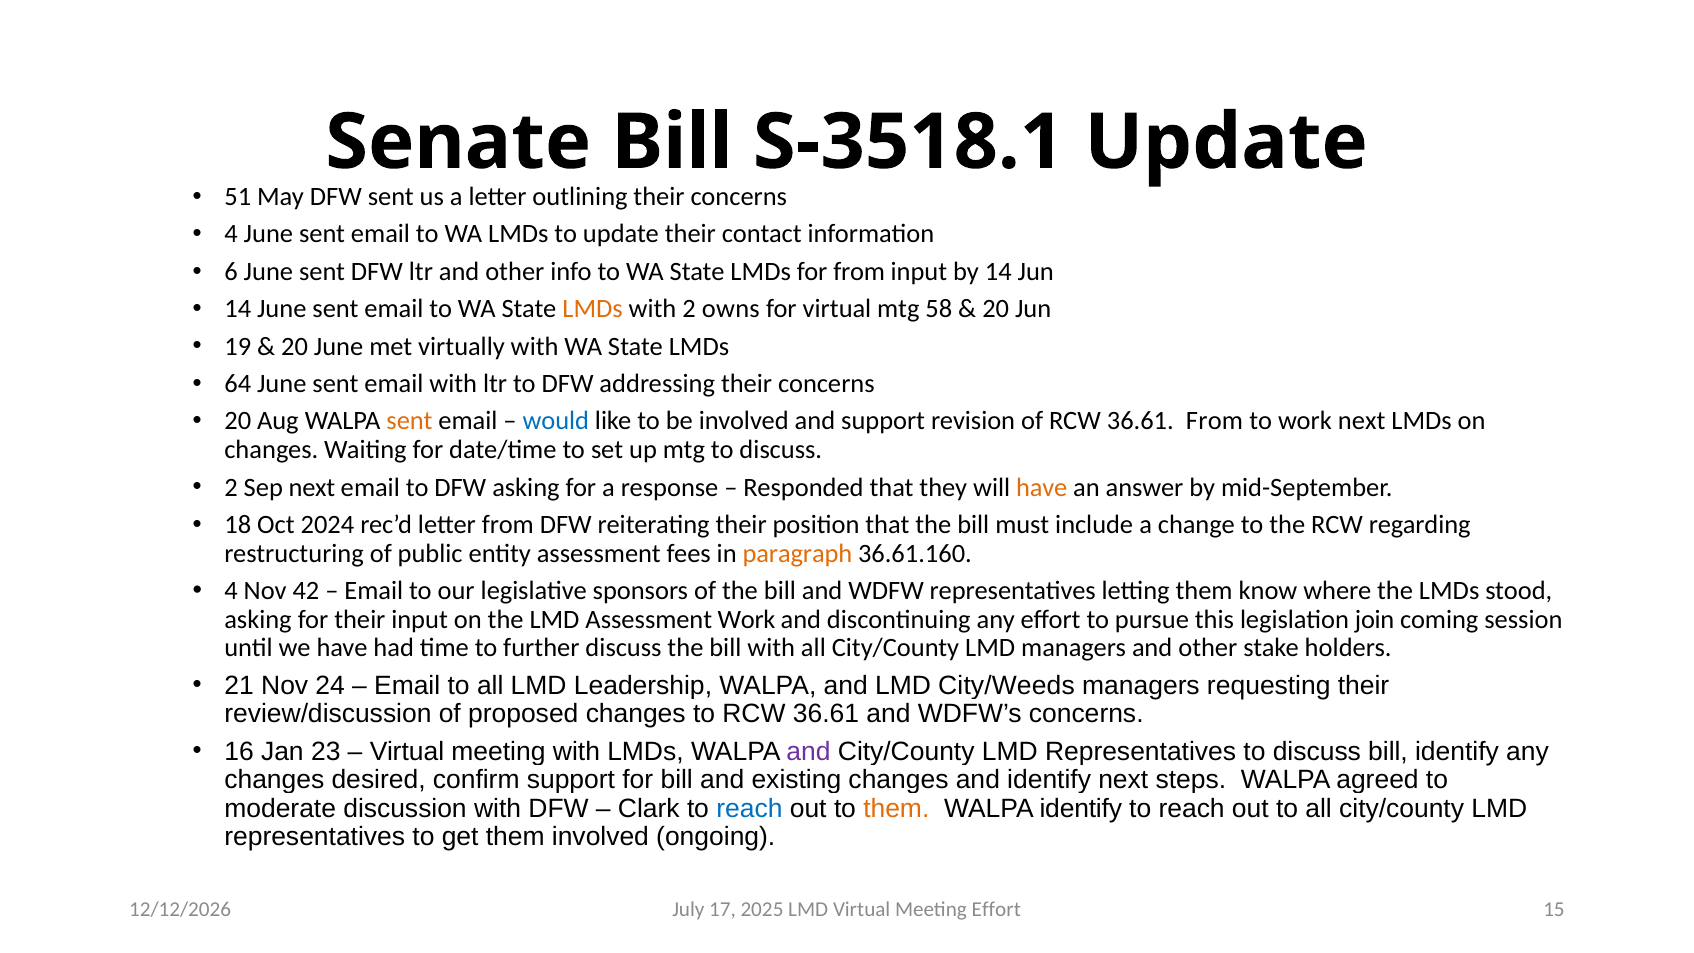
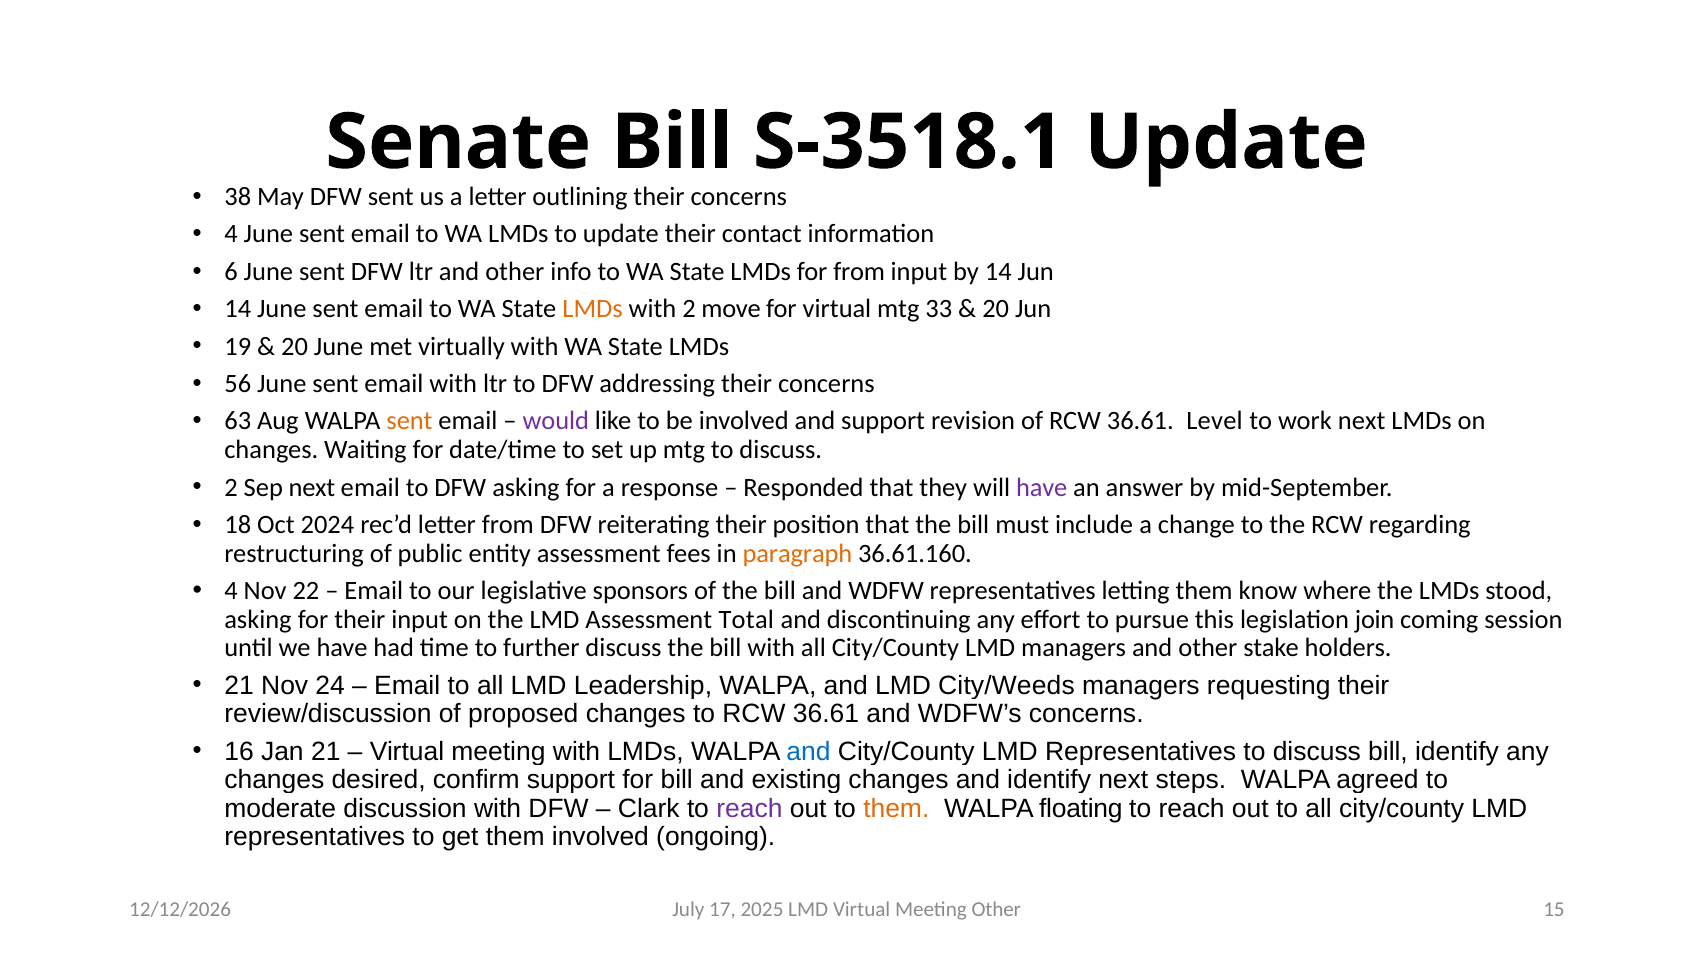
51: 51 -> 38
owns: owns -> move
58: 58 -> 33
64: 64 -> 56
20 at (238, 421): 20 -> 63
would colour: blue -> purple
36.61 From: From -> Level
have at (1042, 487) colour: orange -> purple
42: 42 -> 22
Assessment Work: Work -> Total
Jan 23: 23 -> 21
and at (809, 751) colour: purple -> blue
reach at (749, 809) colour: blue -> purple
WALPA identify: identify -> floating
Meeting Effort: Effort -> Other
